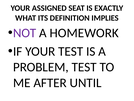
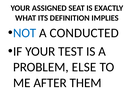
NOT colour: purple -> blue
HOMEWORK: HOMEWORK -> CONDUCTED
PROBLEM TEST: TEST -> ELSE
UNTIL: UNTIL -> THEM
